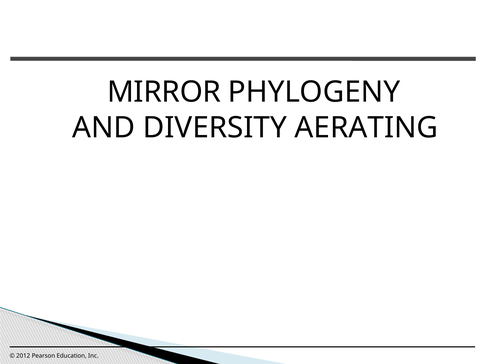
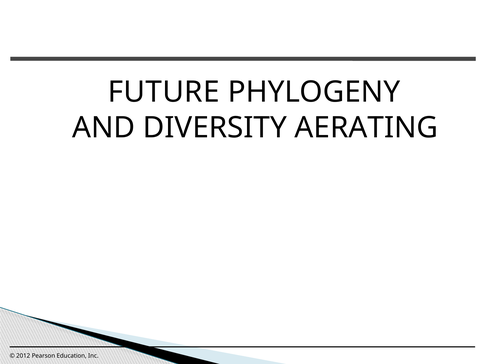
MIRROR: MIRROR -> FUTURE
